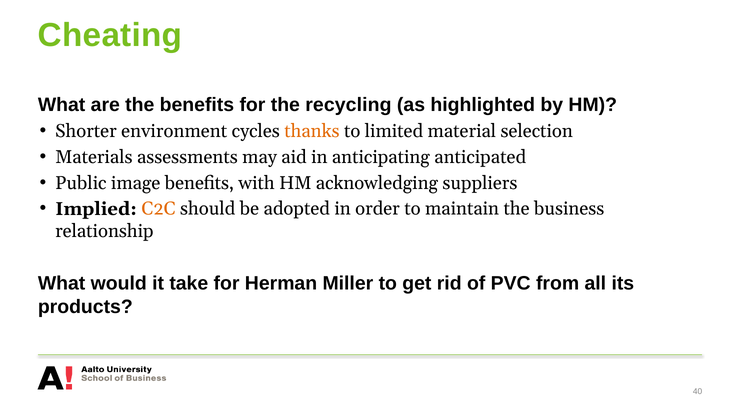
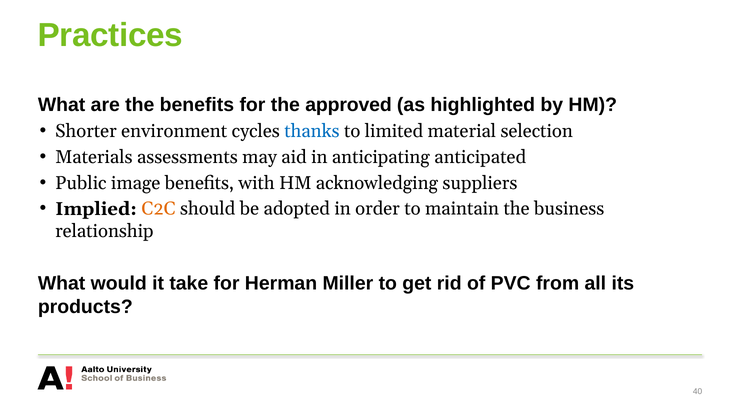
Cheating: Cheating -> Practices
recycling: recycling -> approved
thanks colour: orange -> blue
